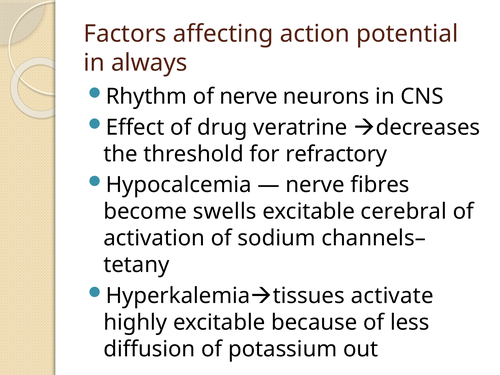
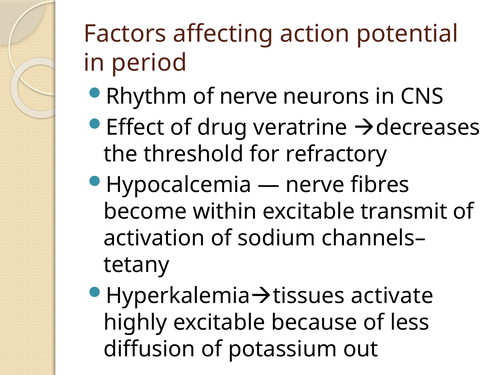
always: always -> period
swells: swells -> within
cerebral: cerebral -> transmit
